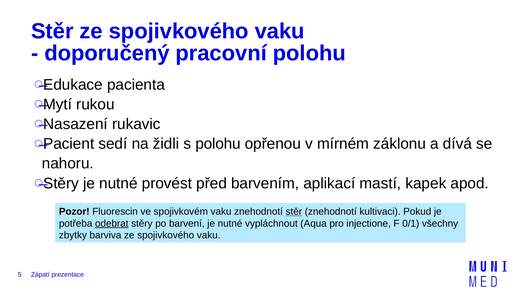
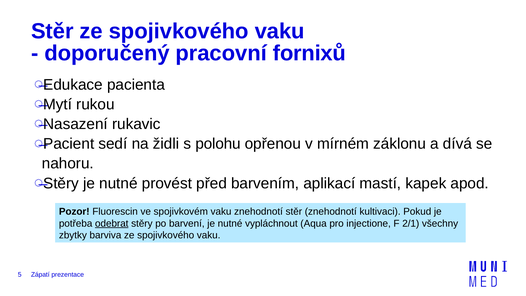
pracovní polohu: polohu -> fornixů
stěr at (294, 211) underline: present -> none
0/1: 0/1 -> 2/1
